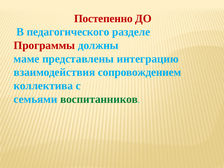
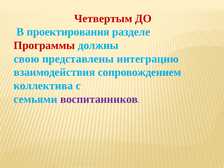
Постепенно: Постепенно -> Четвертым
педагогического: педагогического -> проектирования
маме: маме -> свою
воспитанников colour: green -> purple
